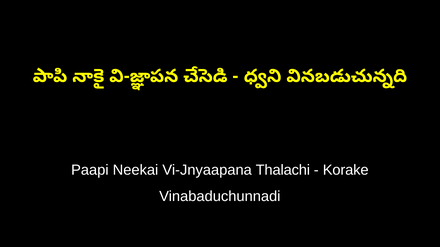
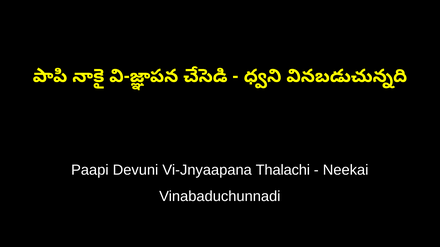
Neekai: Neekai -> Devuni
Korake: Korake -> Neekai
